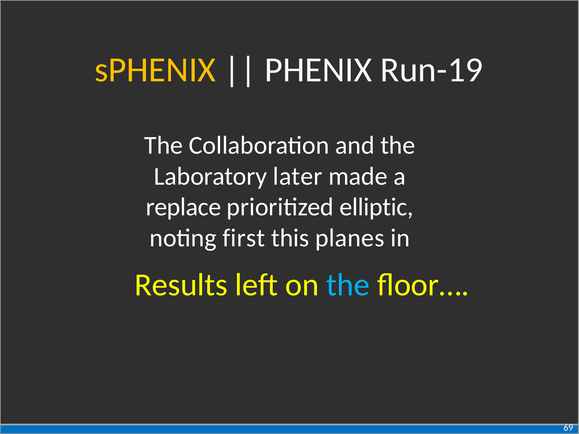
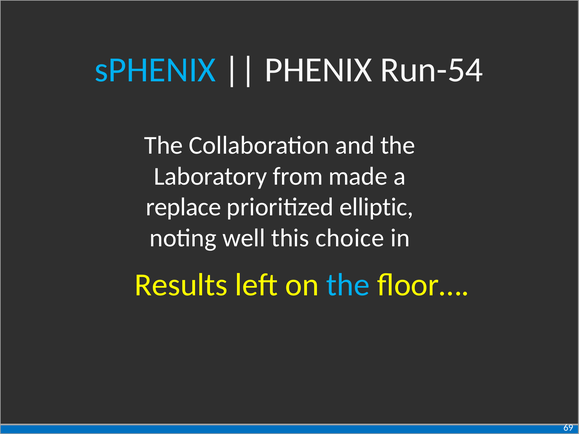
sPHENIX colour: yellow -> light blue
Run-19: Run-19 -> Run-54
later: later -> from
first: first -> well
planes: planes -> choice
